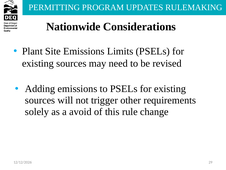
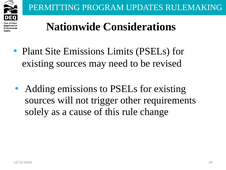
avoid: avoid -> cause
